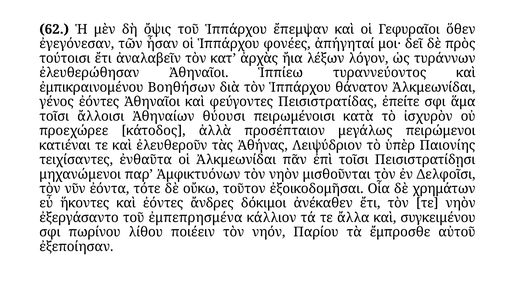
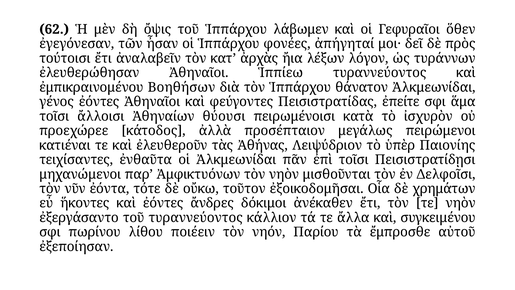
ἔπεμψαν: ἔπεμψαν -> λάβωμεν
τοῦ ἐμπεπρησμένα: ἐμπεπρησμένα -> τυραννεύοντος
